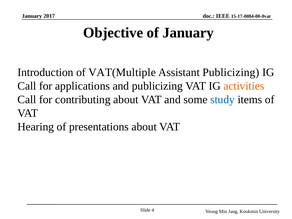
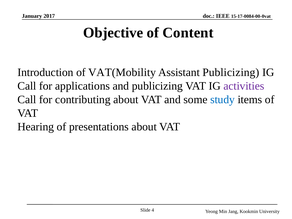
of January: January -> Content
VAT(Multiple: VAT(Multiple -> VAT(Mobility
activities colour: orange -> purple
